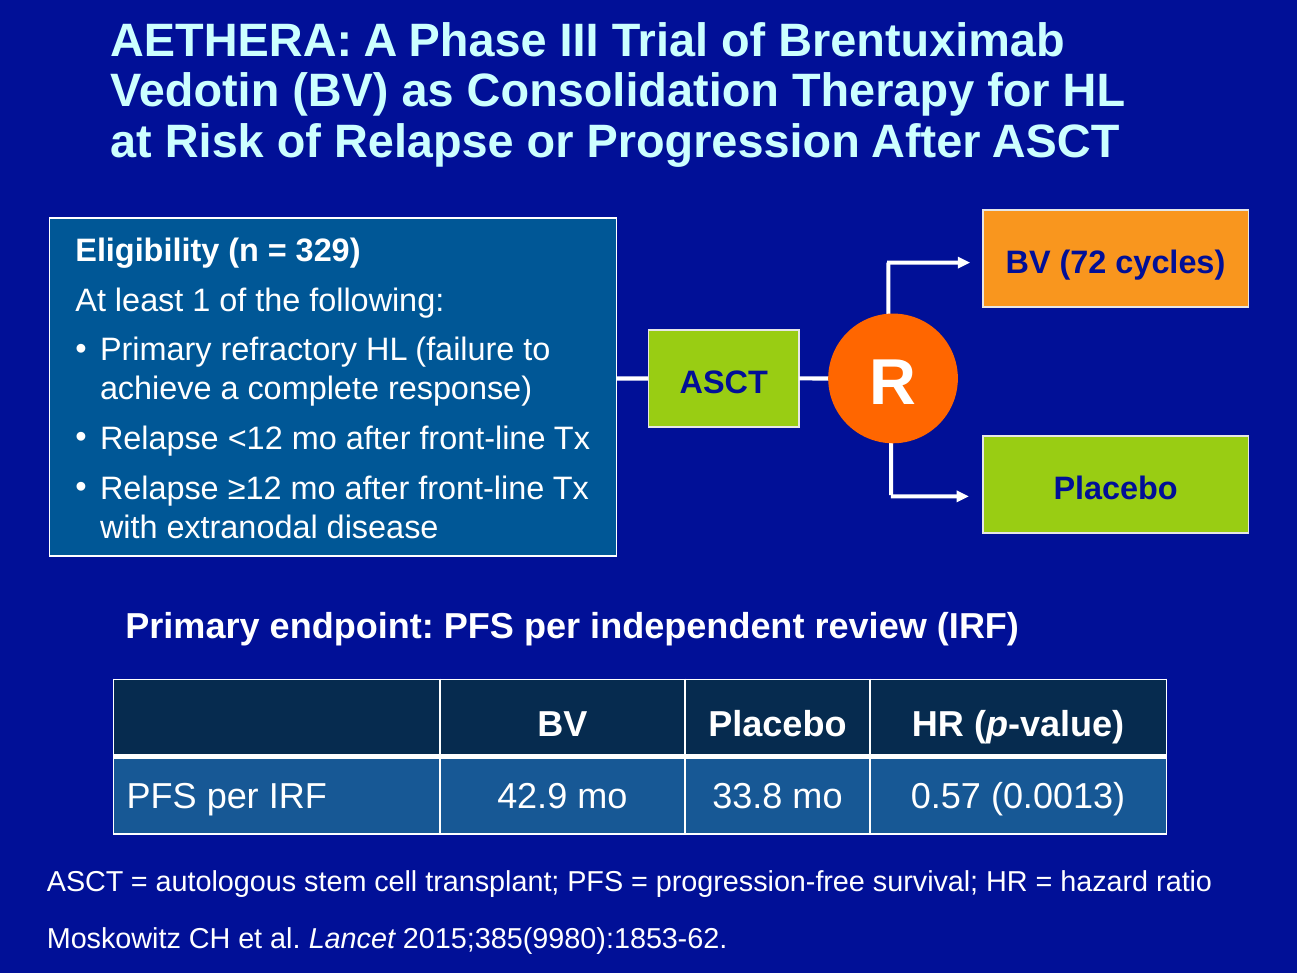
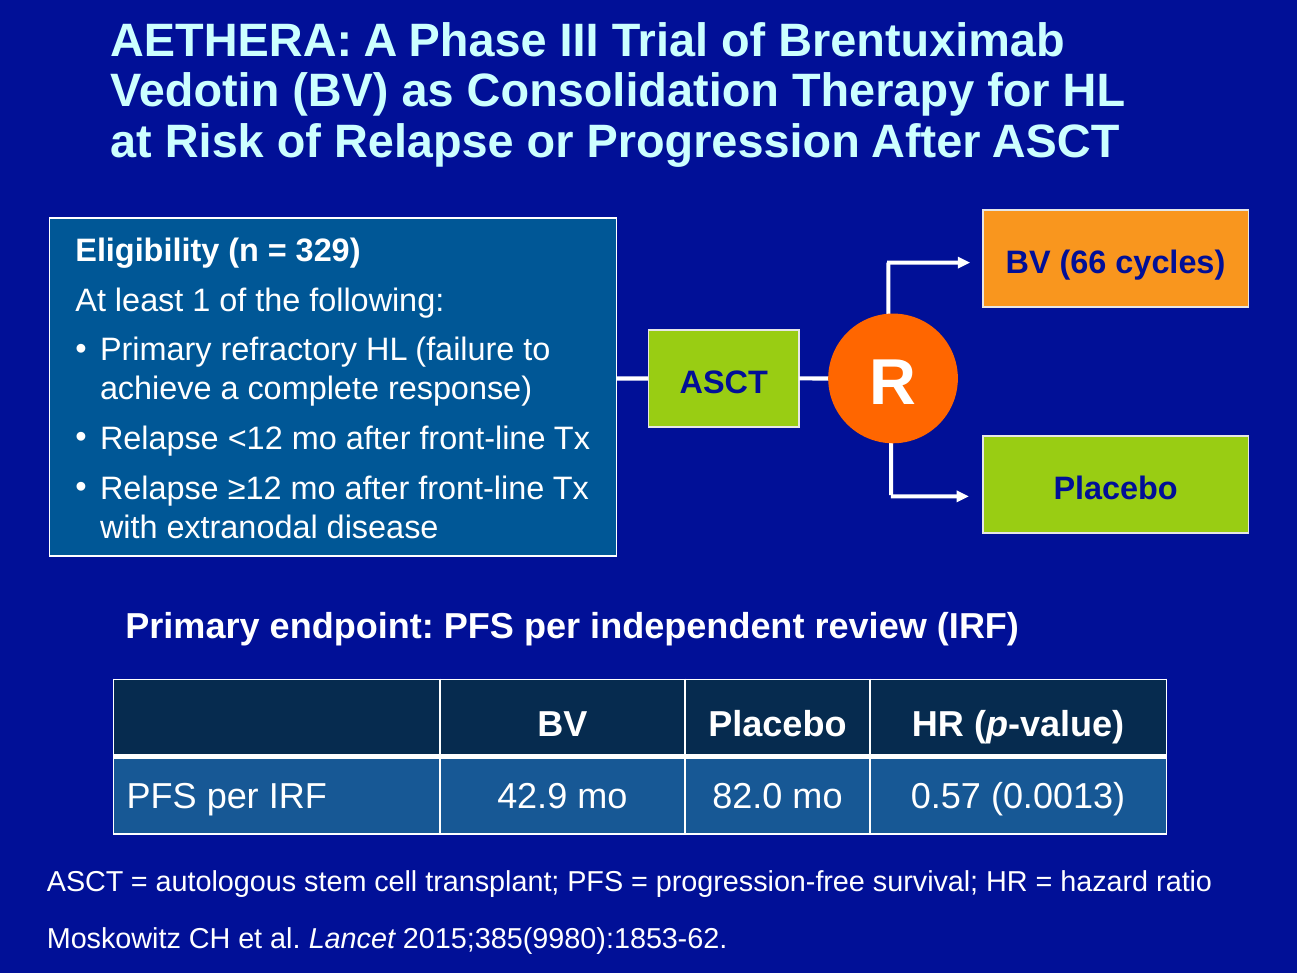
72: 72 -> 66
33.8: 33.8 -> 82.0
